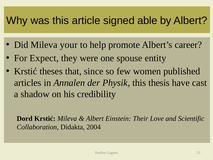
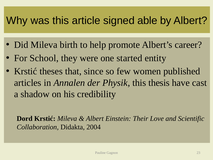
your: your -> birth
Expect: Expect -> School
spouse: spouse -> started
